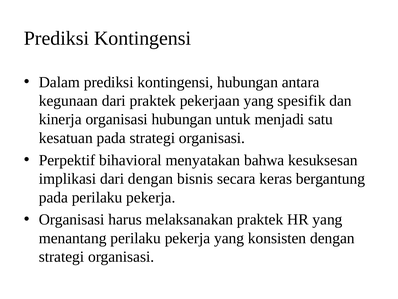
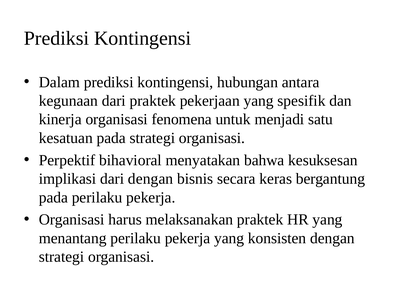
organisasi hubungan: hubungan -> fenomena
